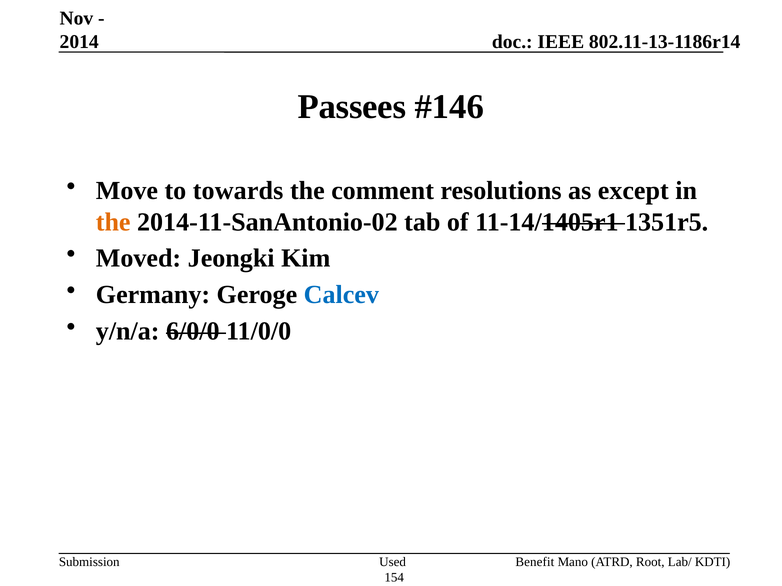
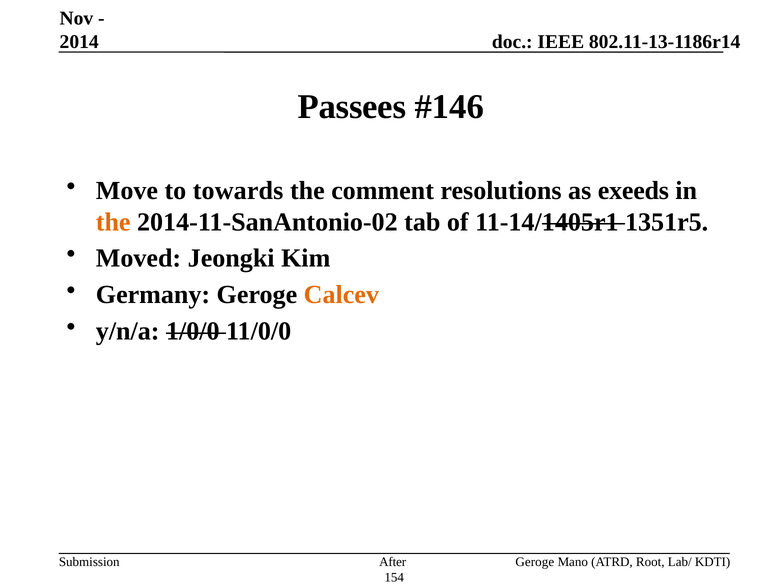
except: except -> exeeds
Calcev colour: blue -> orange
6/0/0: 6/0/0 -> 1/0/0
Used: Used -> After
Benefit at (535, 562): Benefit -> Geroge
